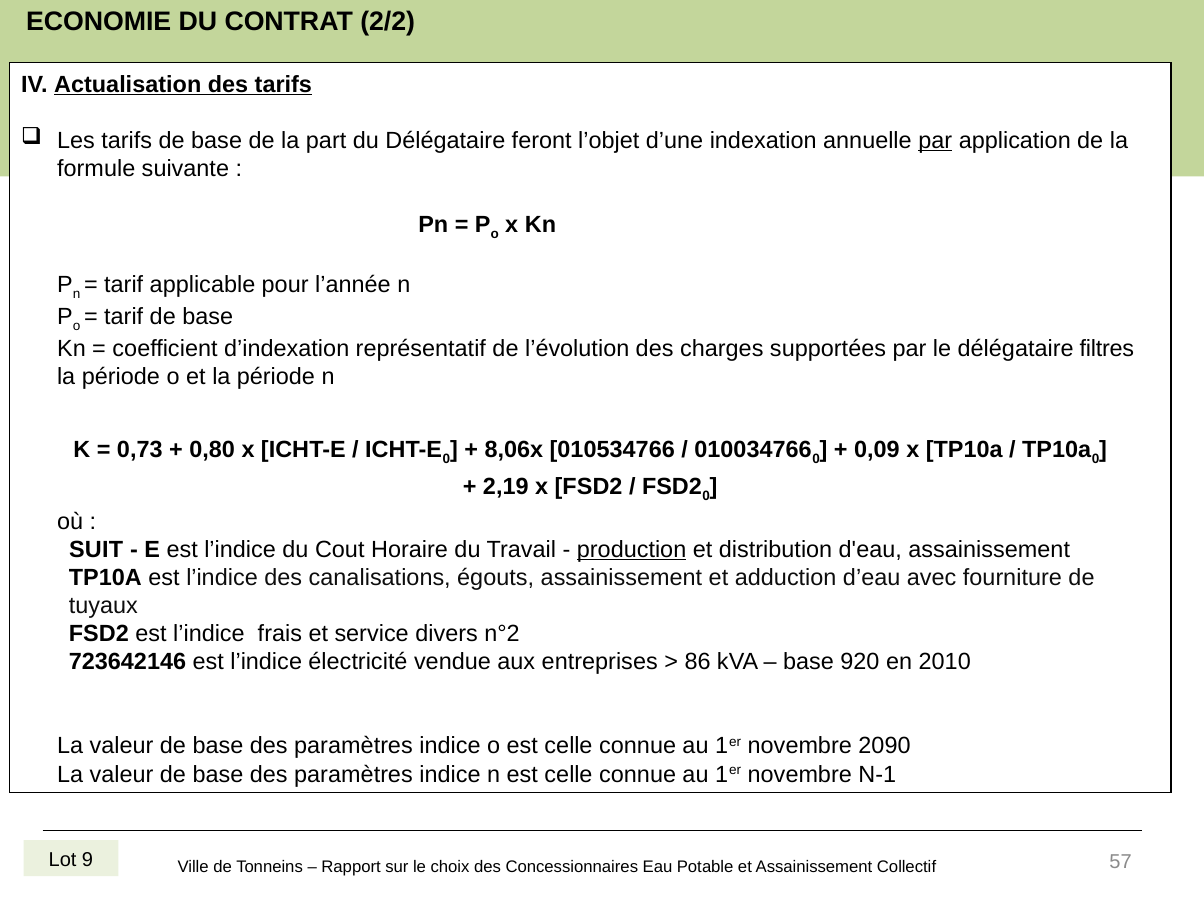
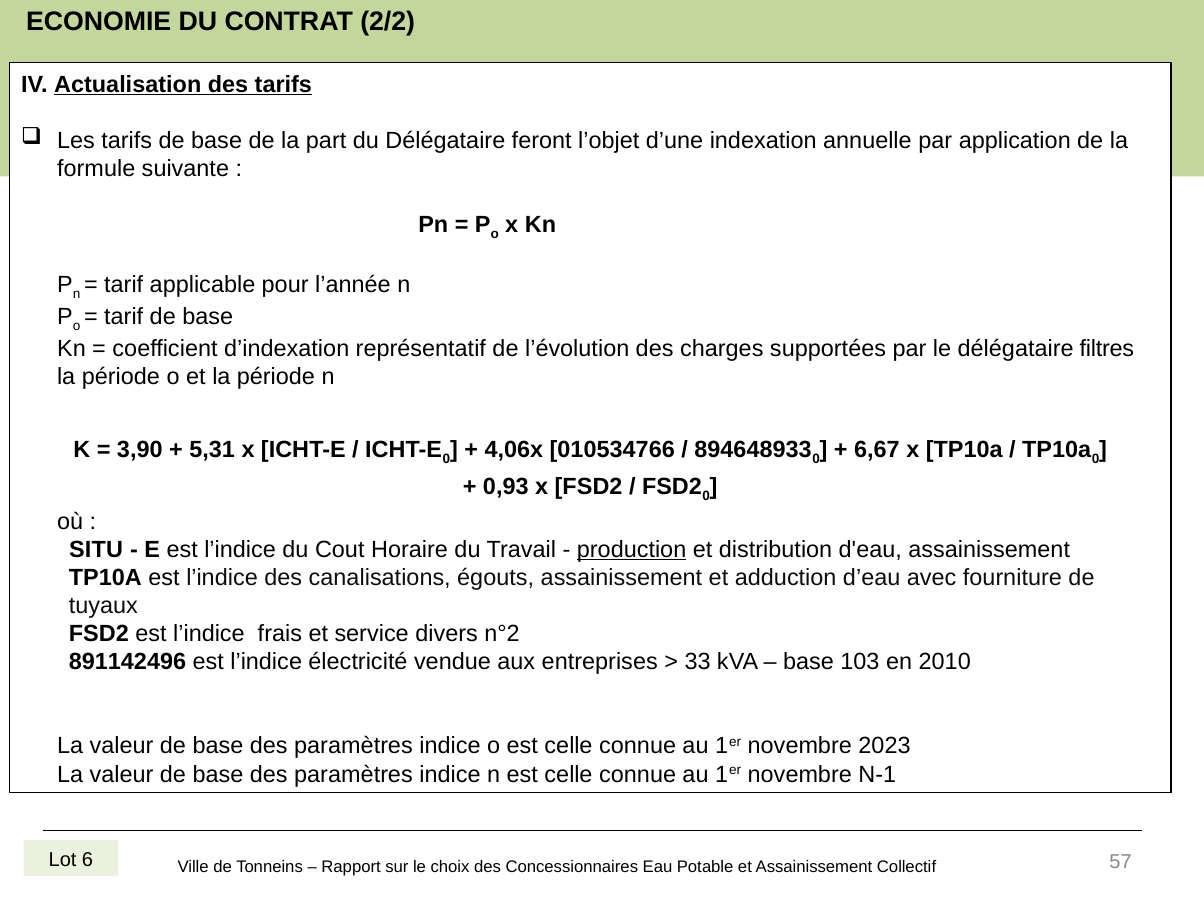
par at (935, 141) underline: present -> none
0,73: 0,73 -> 3,90
0,80: 0,80 -> 5,31
8,06x: 8,06x -> 4,06x
010034766: 010034766 -> 894648933
0,09: 0,09 -> 6,67
2,19: 2,19 -> 0,93
SUIT: SUIT -> SITU
723642146: 723642146 -> 891142496
86: 86 -> 33
920: 920 -> 103
2090: 2090 -> 2023
9: 9 -> 6
